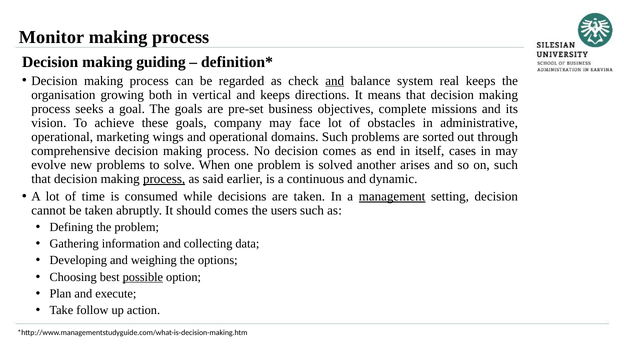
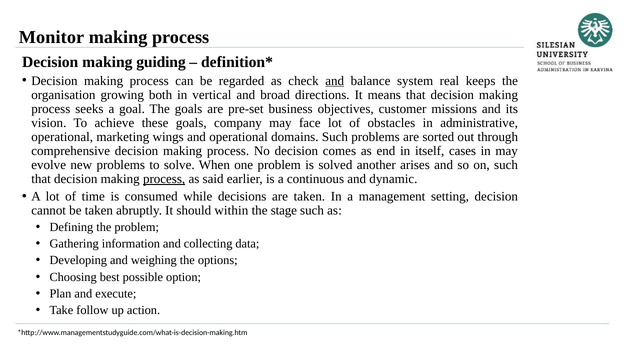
and keeps: keeps -> broad
complete: complete -> customer
management underline: present -> none
should comes: comes -> within
users: users -> stage
possible underline: present -> none
